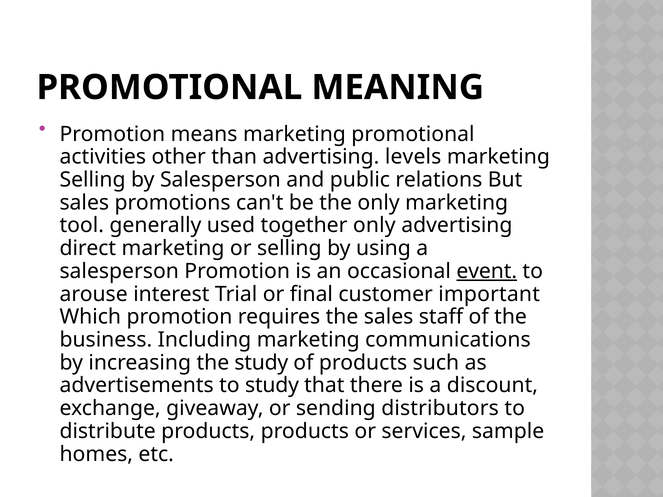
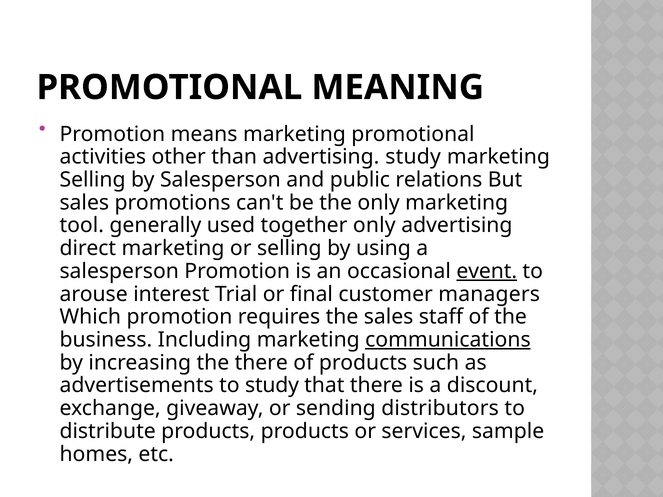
advertising levels: levels -> study
important: important -> managers
communications underline: none -> present
the study: study -> there
